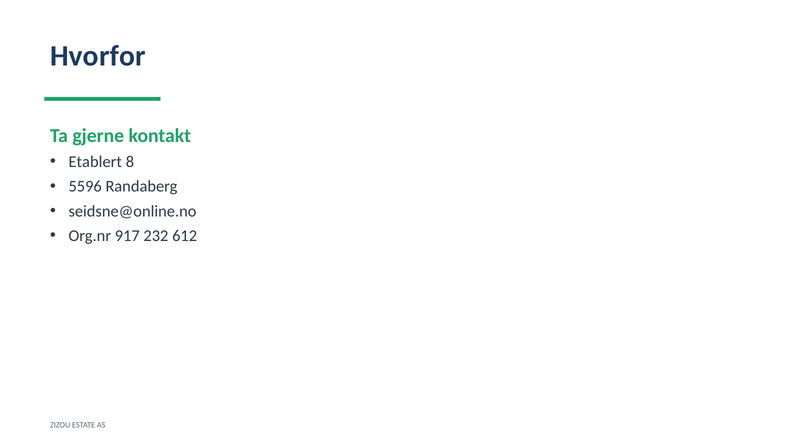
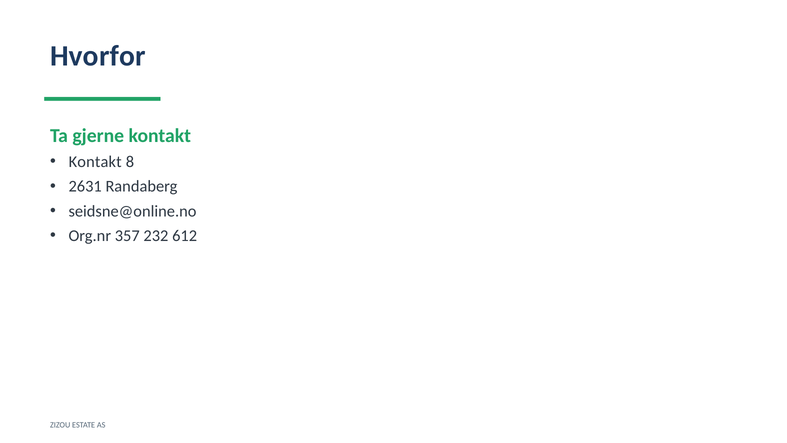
Etablert at (95, 162): Etablert -> Kontakt
5596: 5596 -> 2631
917: 917 -> 357
